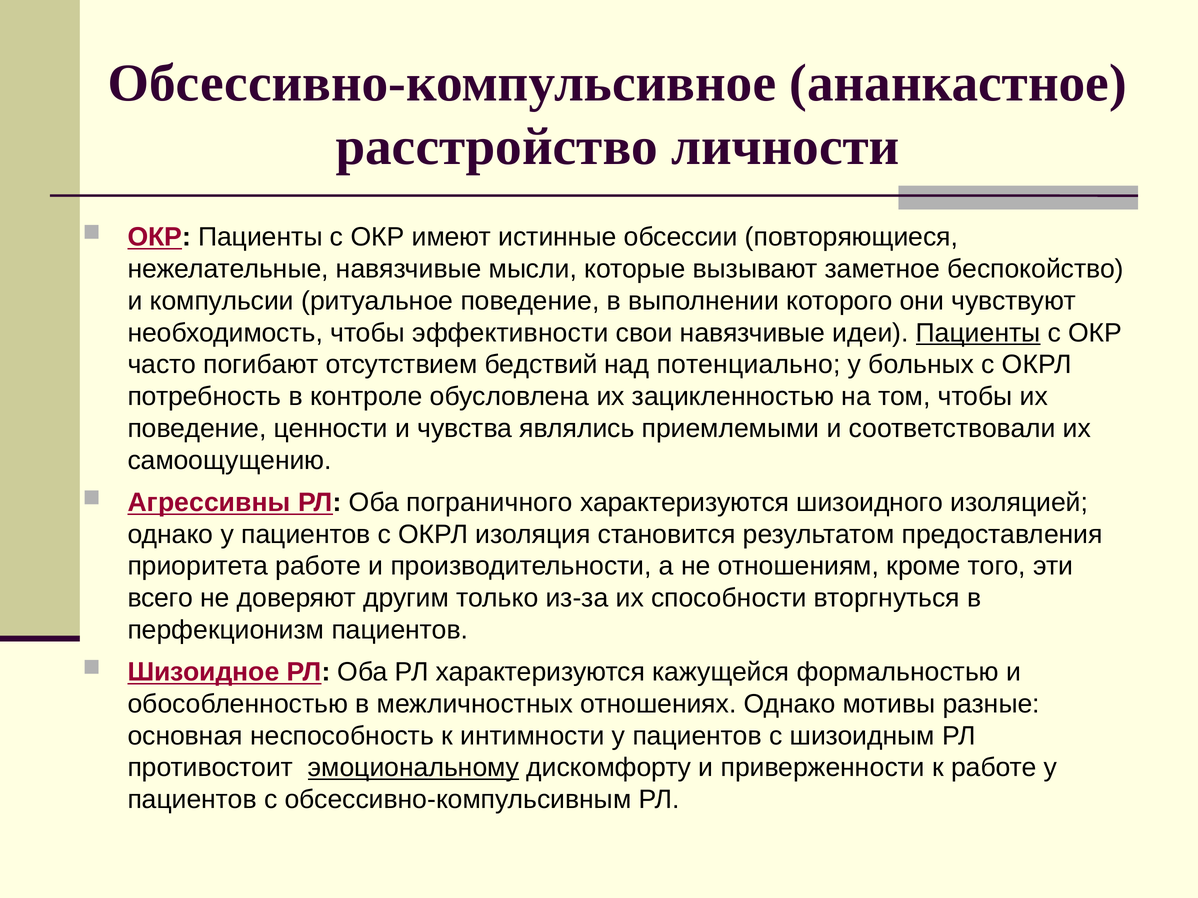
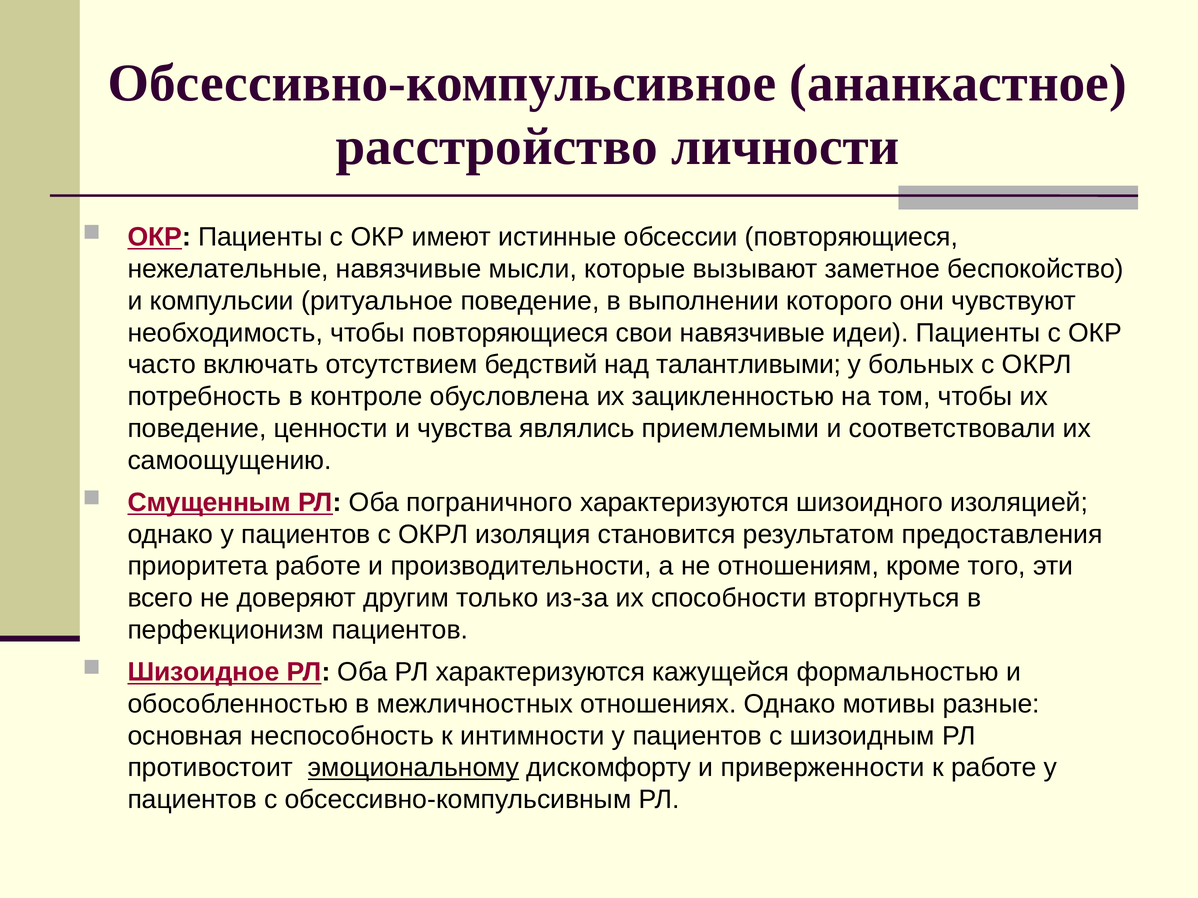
чтобы эффективности: эффективности -> повторяющиеся
Пациенты at (978, 333) underline: present -> none
погибают: погибают -> включать
потенциально: потенциально -> талантливыми
Агрессивны: Агрессивны -> Смущенным
